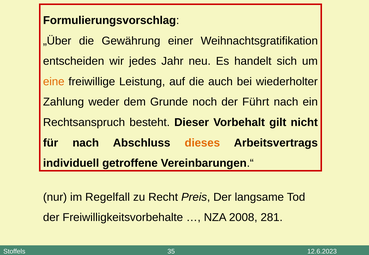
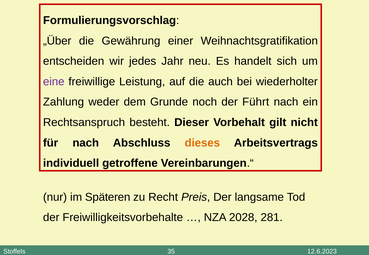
eine colour: orange -> purple
Regelfall: Regelfall -> Späteren
2008: 2008 -> 2028
